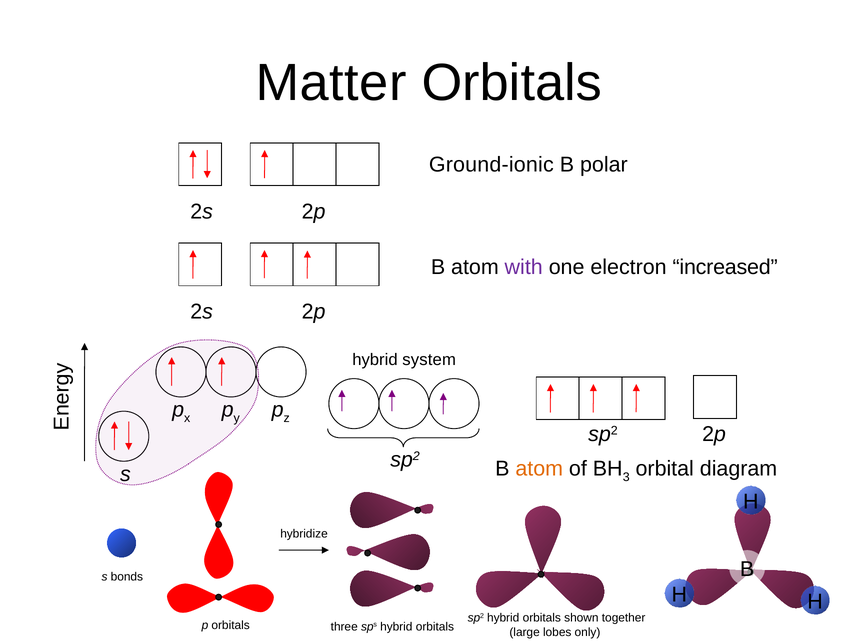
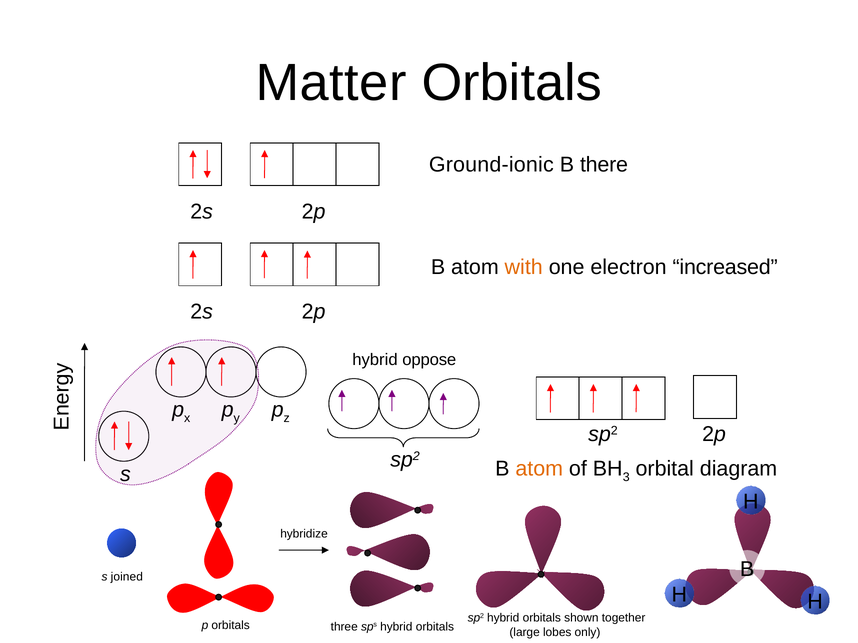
polar: polar -> there
with colour: purple -> orange
system: system -> oppose
bonds: bonds -> joined
